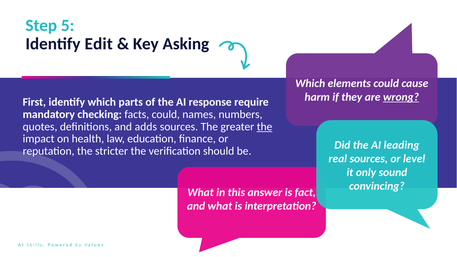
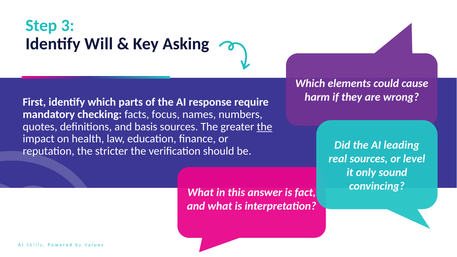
5: 5 -> 3
Edit: Edit -> Will
wrong underline: present -> none
facts could: could -> focus
adds: adds -> basis
